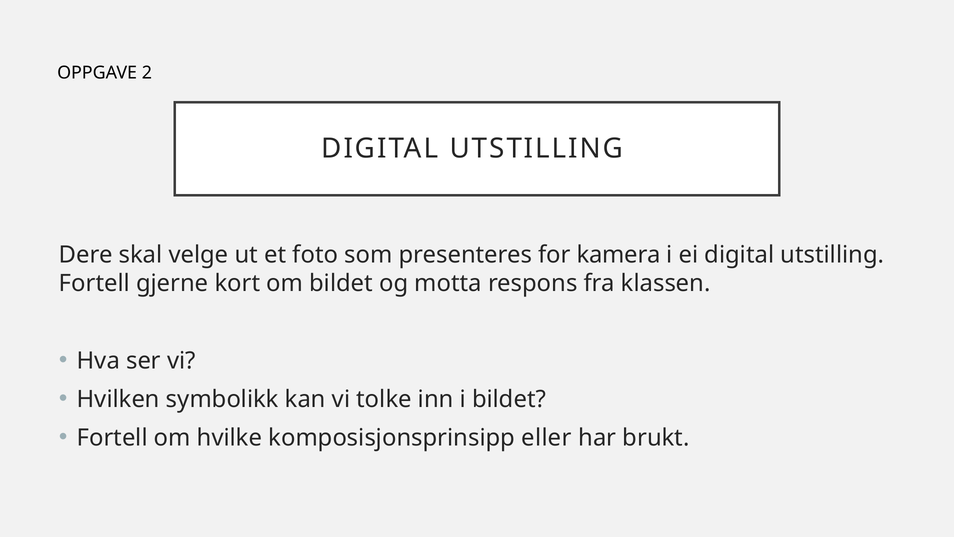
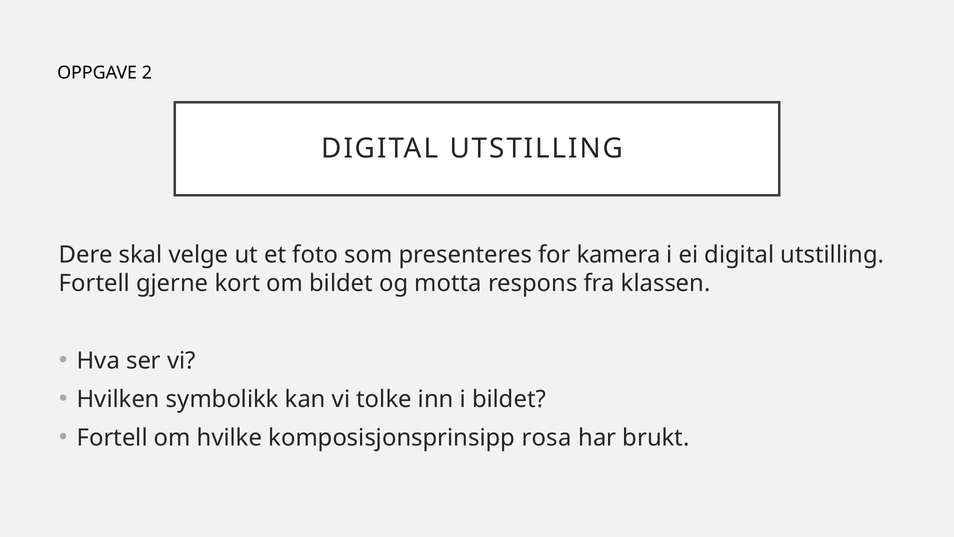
eller: eller -> rosa
